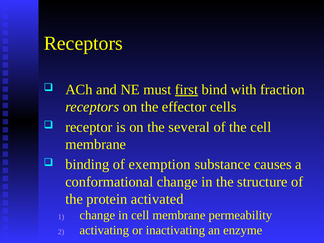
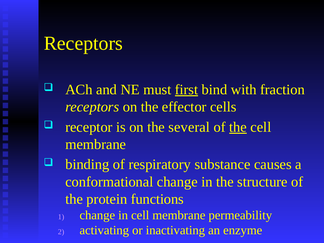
the at (238, 127) underline: none -> present
exemption: exemption -> respiratory
activated: activated -> functions
